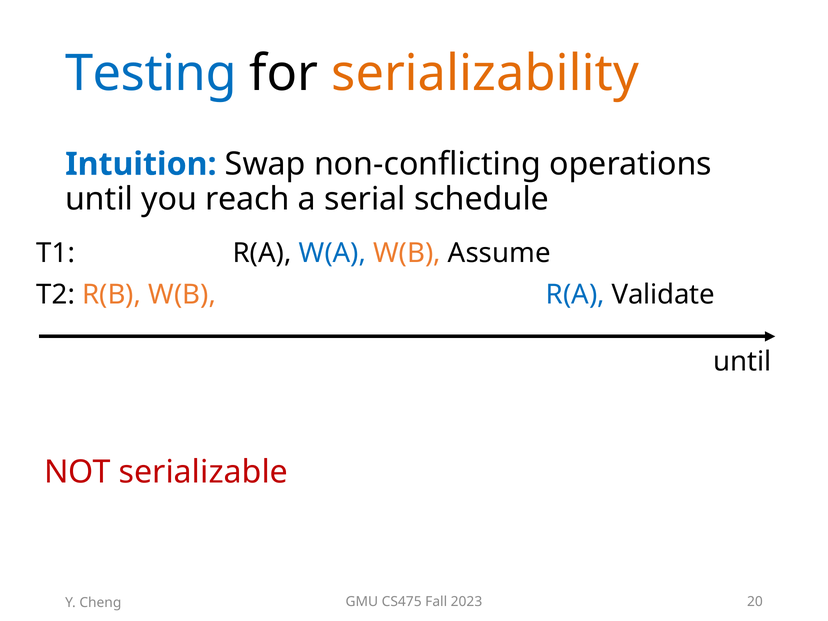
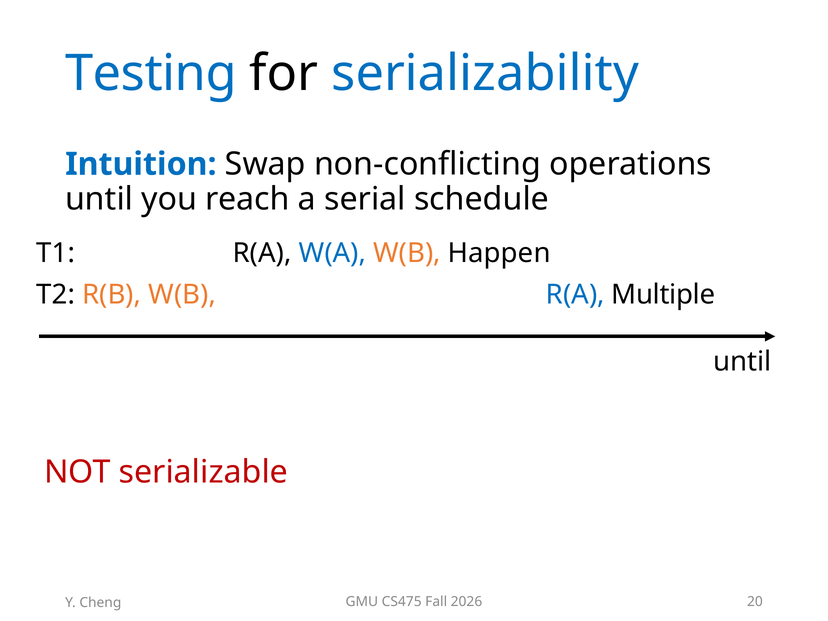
serializability colour: orange -> blue
Assume: Assume -> Happen
Validate: Validate -> Multiple
2023: 2023 -> 2026
